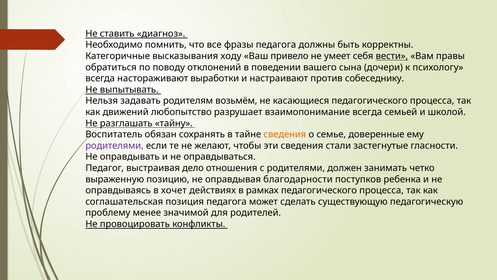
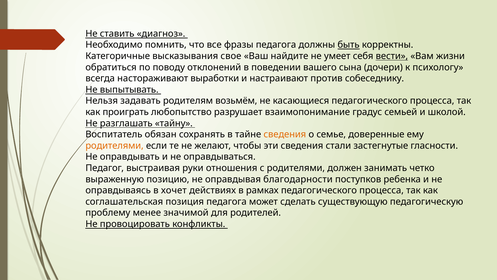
быть underline: none -> present
ходу: ходу -> свое
привело: привело -> найдите
правы: правы -> жизни
движений: движений -> проиграть
взаимопонимание всегда: всегда -> градус
родителями at (115, 145) colour: purple -> orange
дело: дело -> руки
